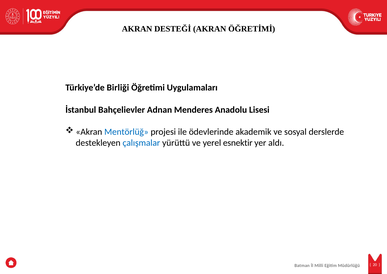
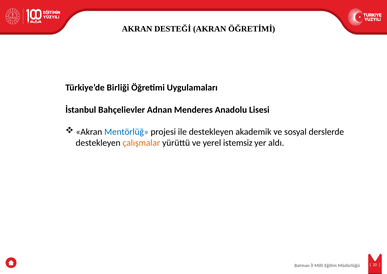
ile ödevlerinde: ödevlerinde -> destekleyen
çalışmalar colour: blue -> orange
esnektir: esnektir -> istemsiz
